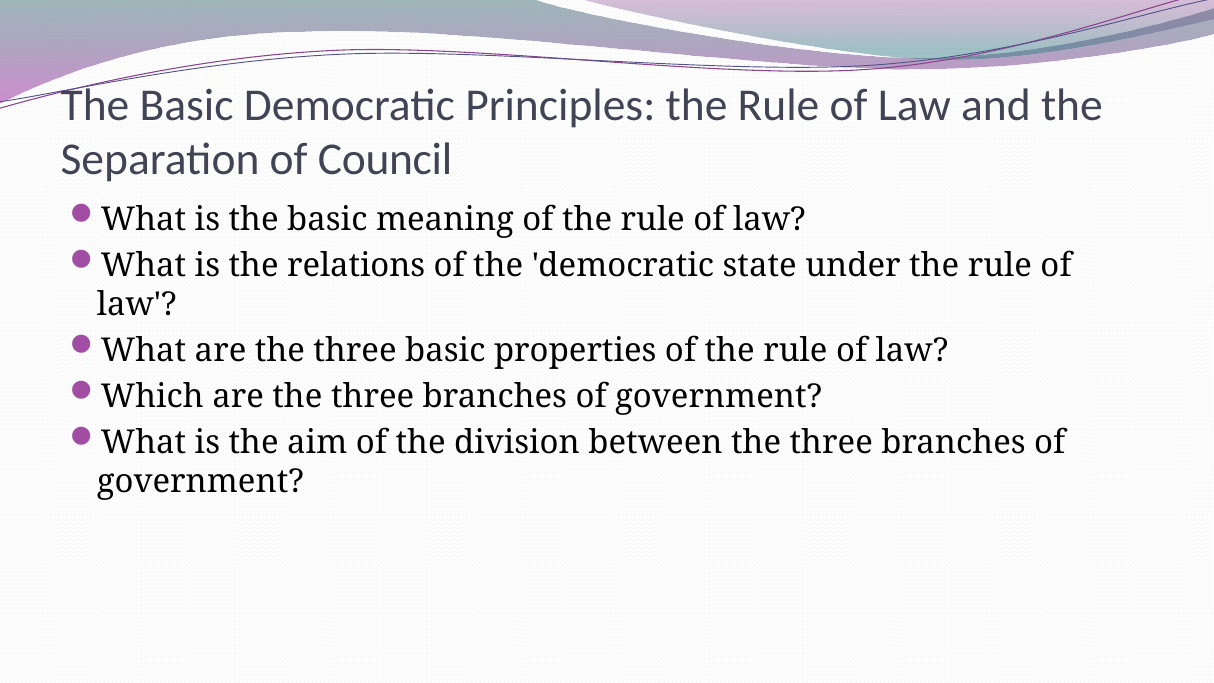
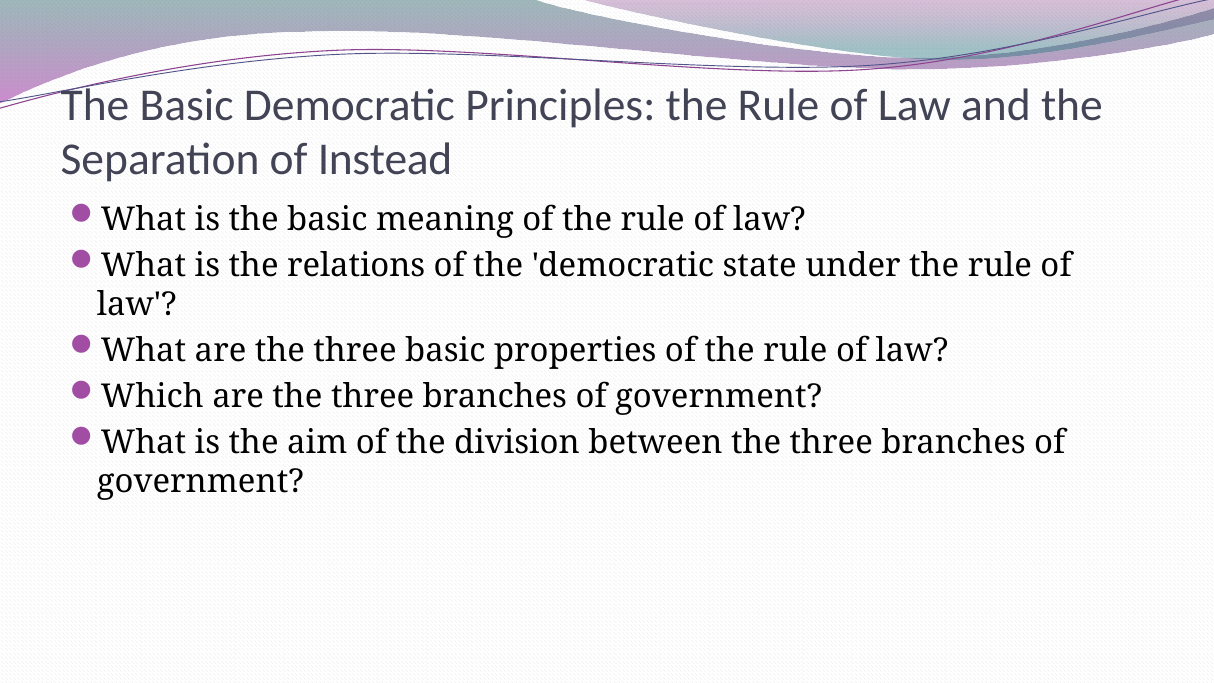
Council: Council -> Instead
